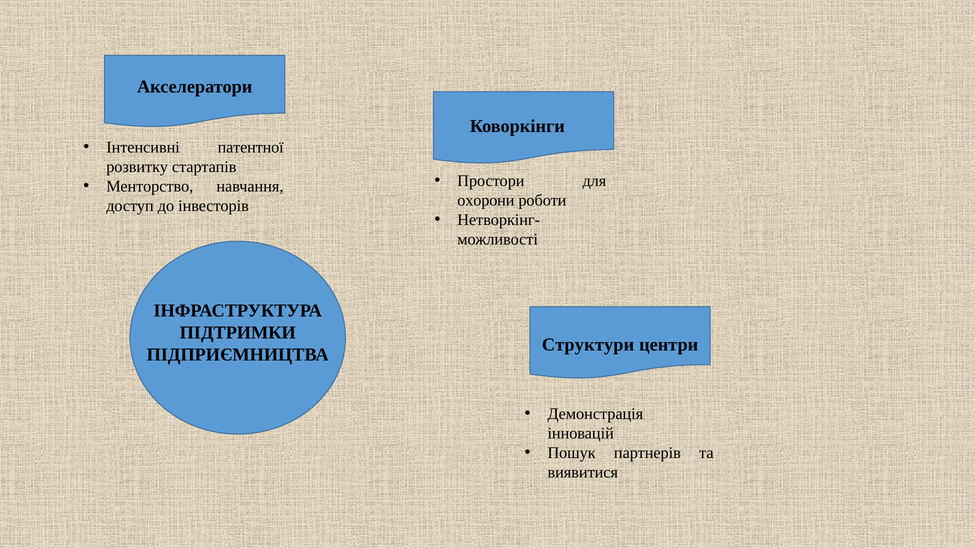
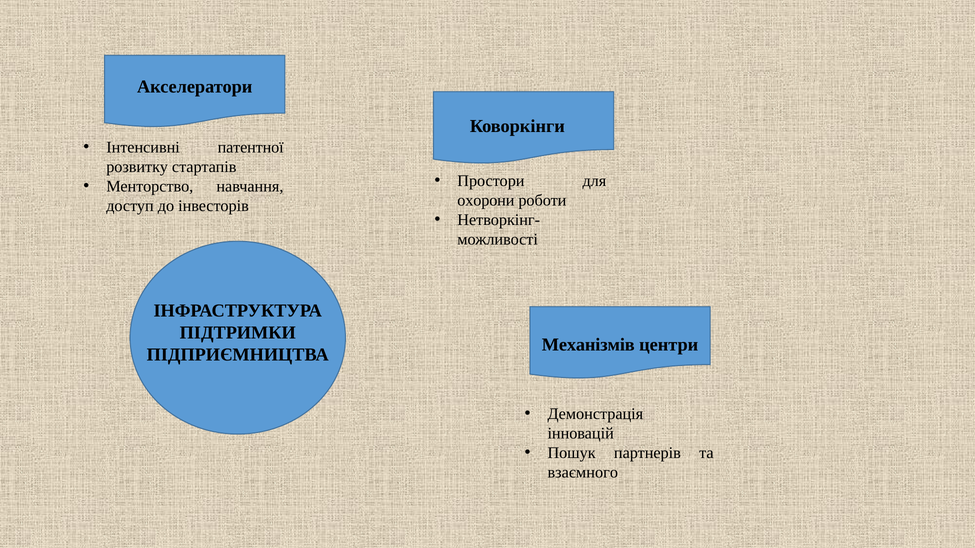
Структури: Структури -> Механізмів
виявитися: виявитися -> взаємного
